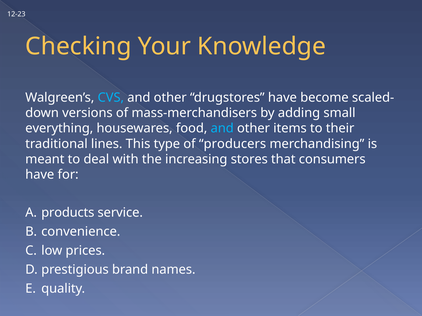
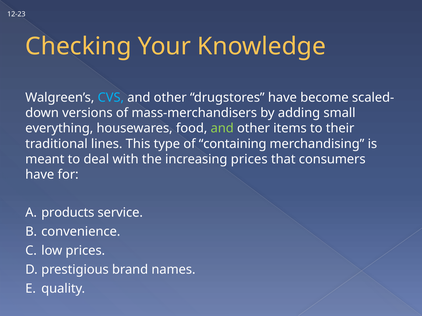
and at (222, 129) colour: light blue -> light green
producers: producers -> containing
increasing stores: stores -> prices
